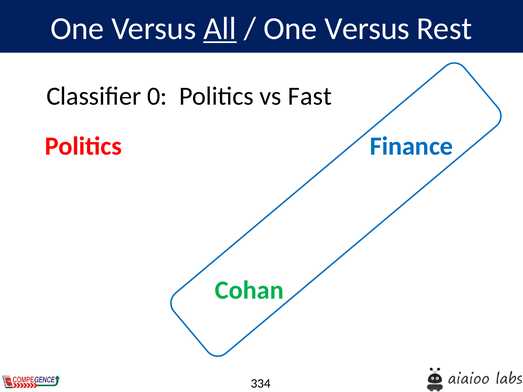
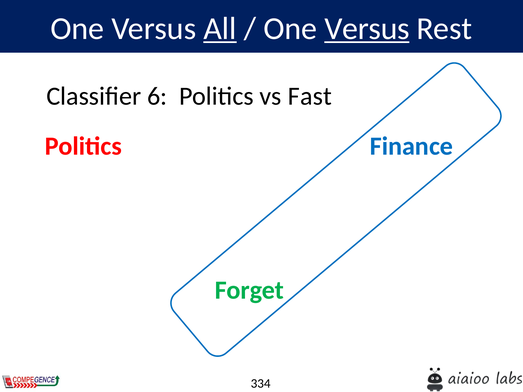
Versus at (367, 28) underline: none -> present
0: 0 -> 6
Cohan: Cohan -> Forget
